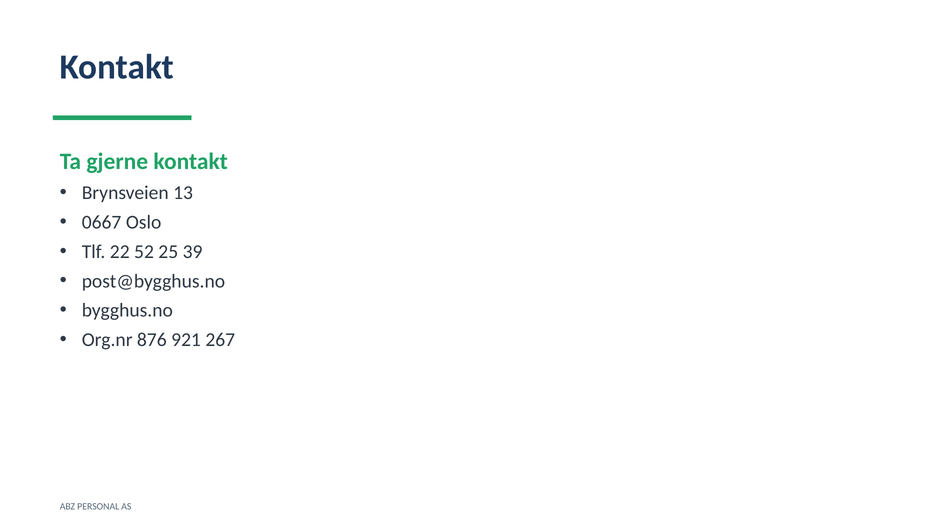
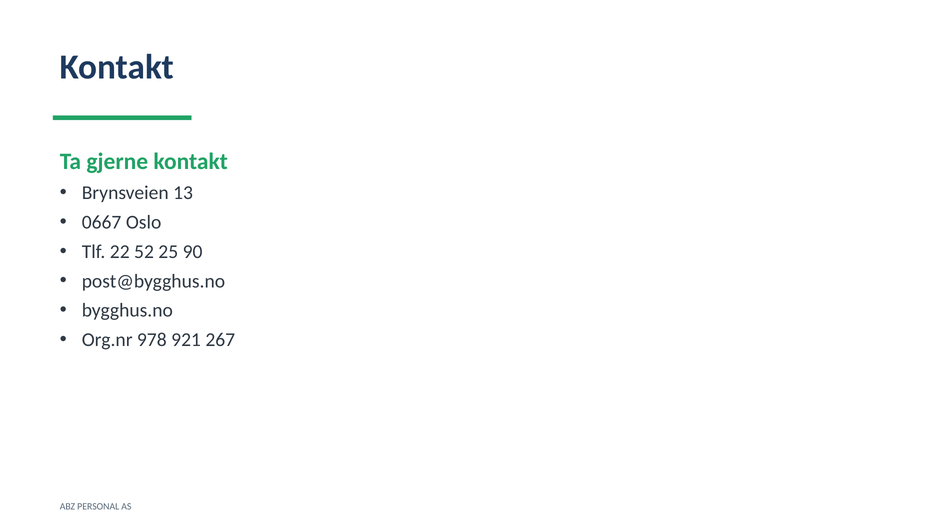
39: 39 -> 90
876: 876 -> 978
